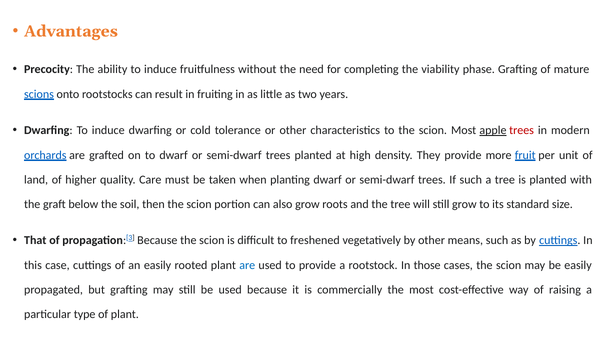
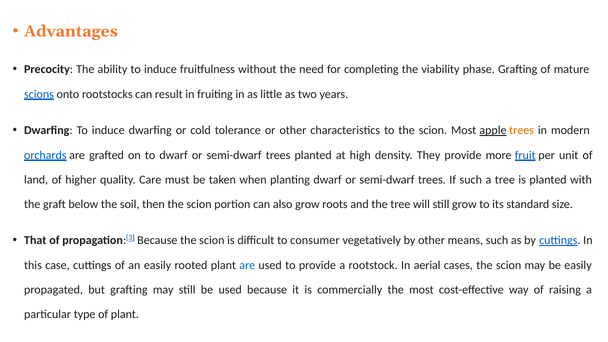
trees at (522, 130) colour: red -> orange
freshened: freshened -> consumer
those: those -> aerial
